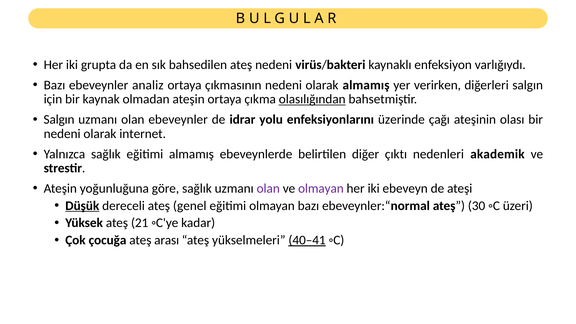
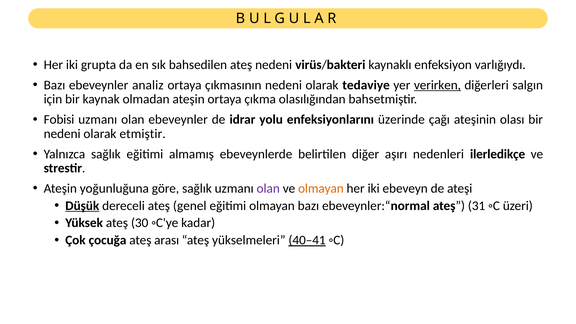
olarak almamış: almamış -> tedaviye
verirken underline: none -> present
olasılığından underline: present -> none
Salgın at (59, 120): Salgın -> Fobisi
internet: internet -> etmiştir
çıktı: çıktı -> aşırı
akademik: akademik -> ilerledikçe
olmayan at (321, 188) colour: purple -> orange
30: 30 -> 31
21: 21 -> 30
